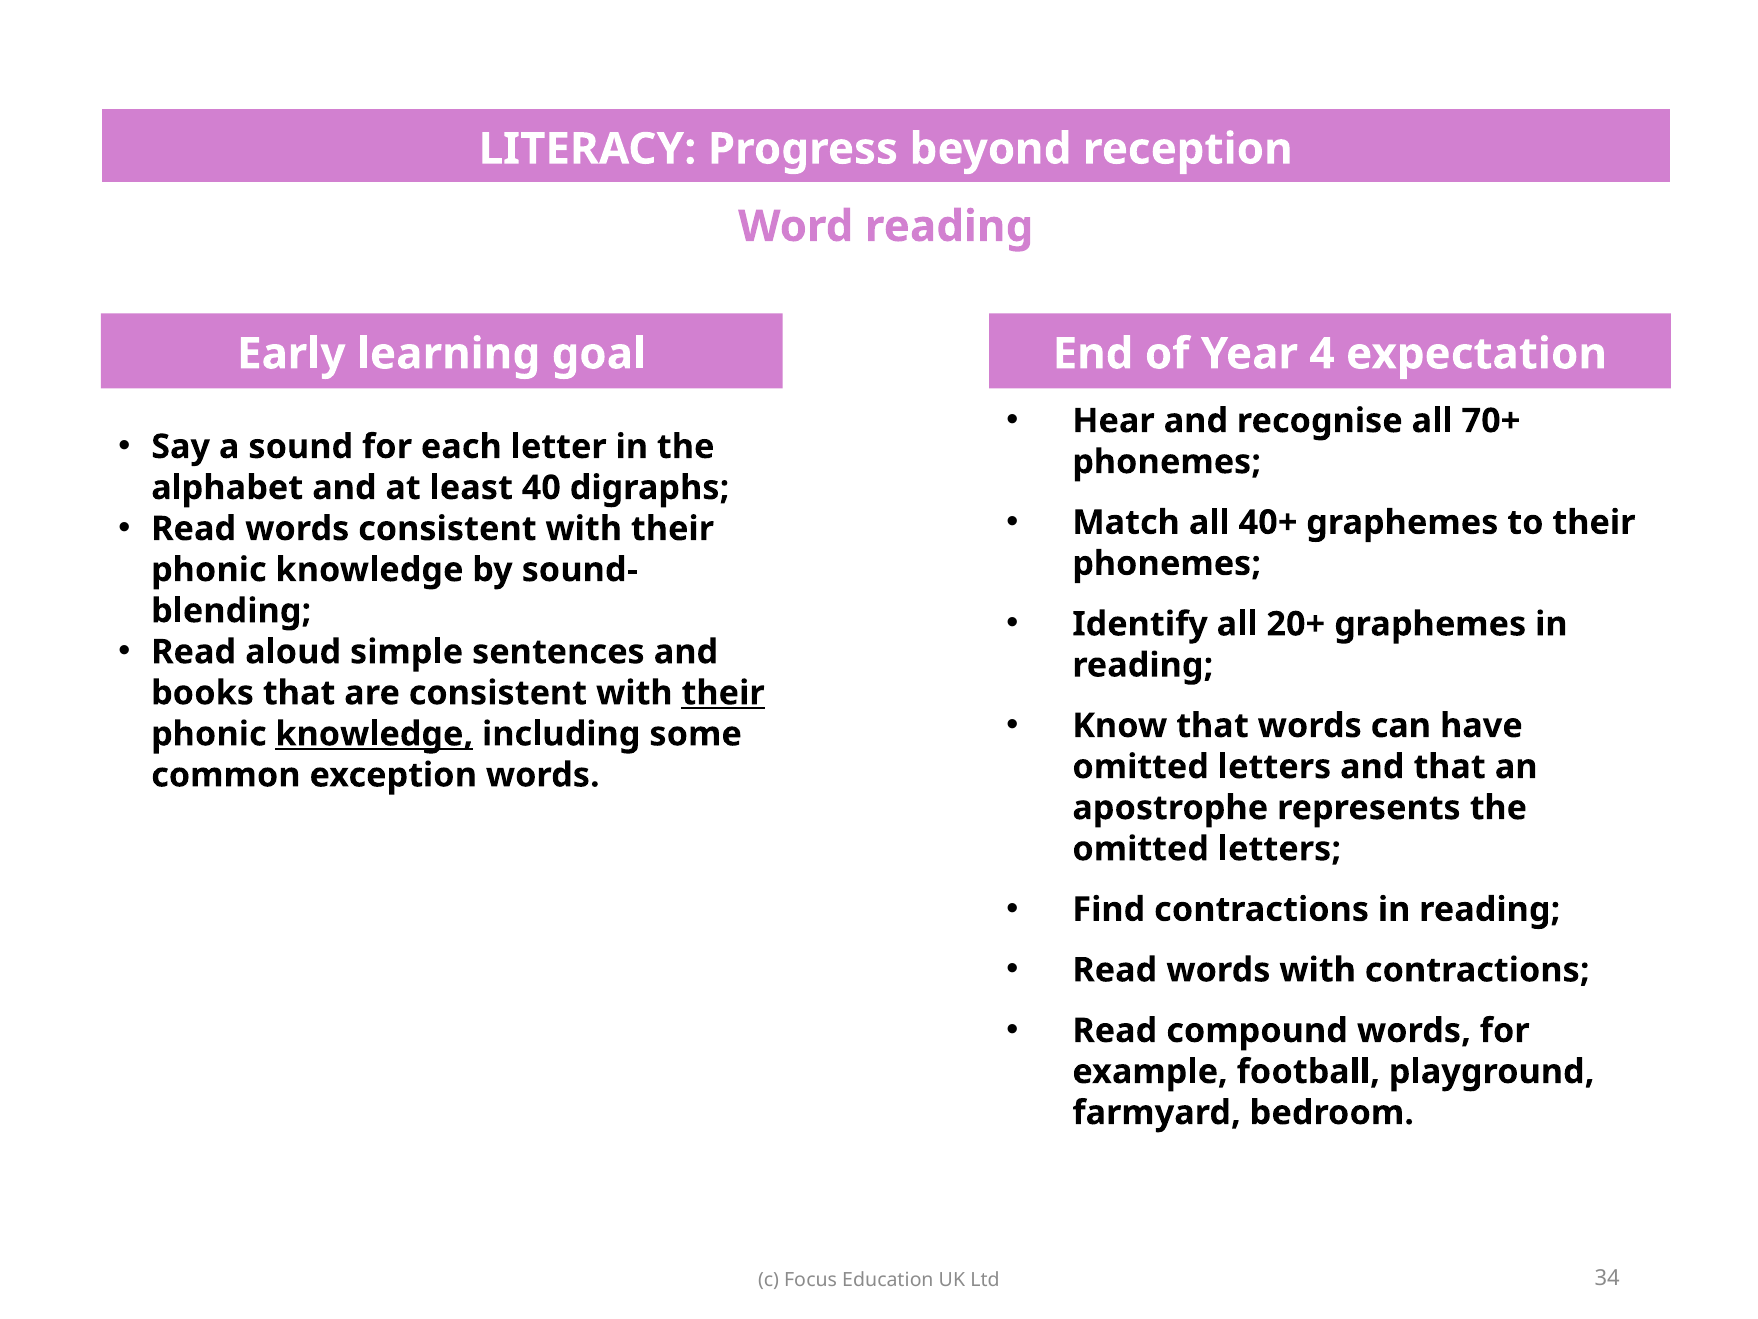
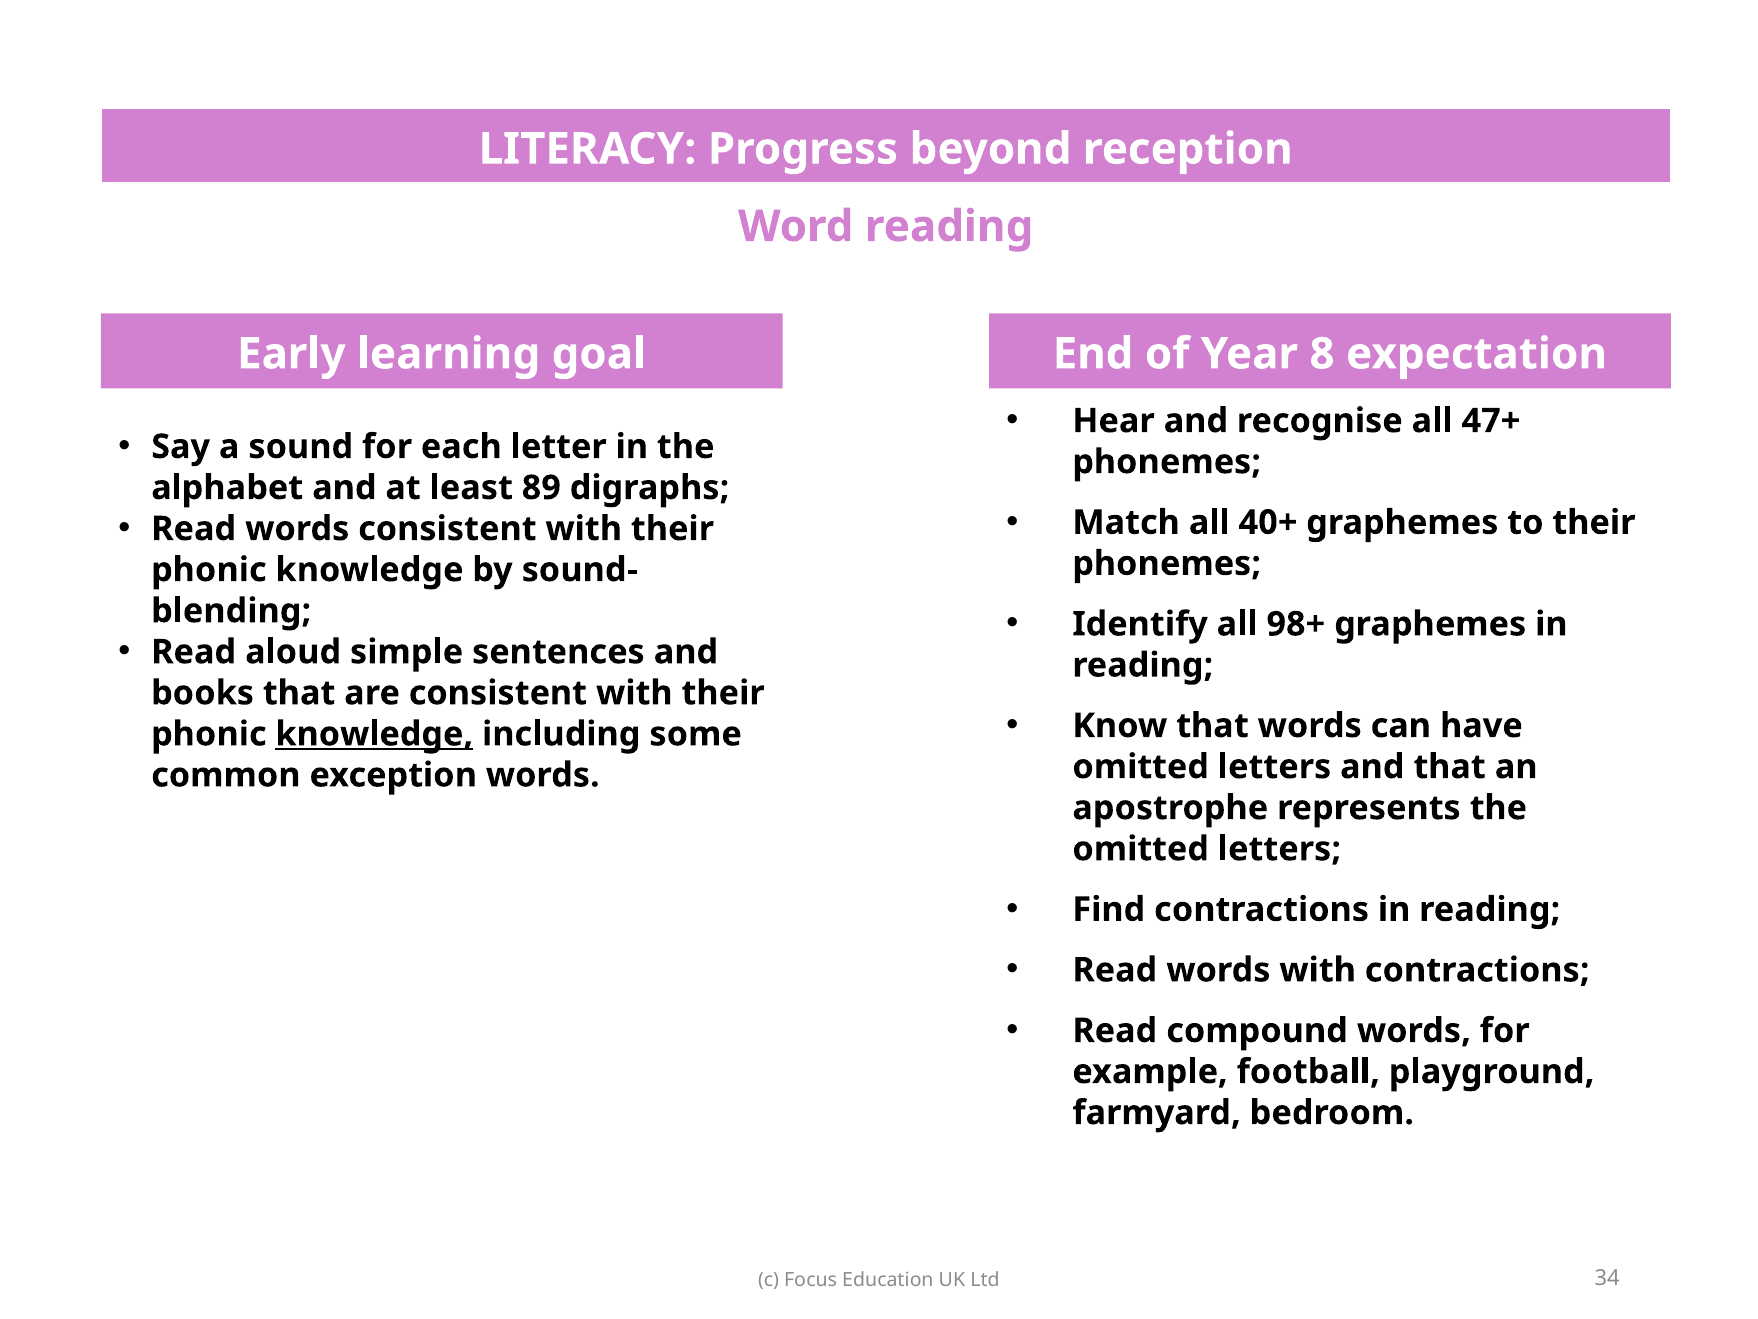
4: 4 -> 8
70+: 70+ -> 47+
40: 40 -> 89
20+: 20+ -> 98+
their at (723, 693) underline: present -> none
